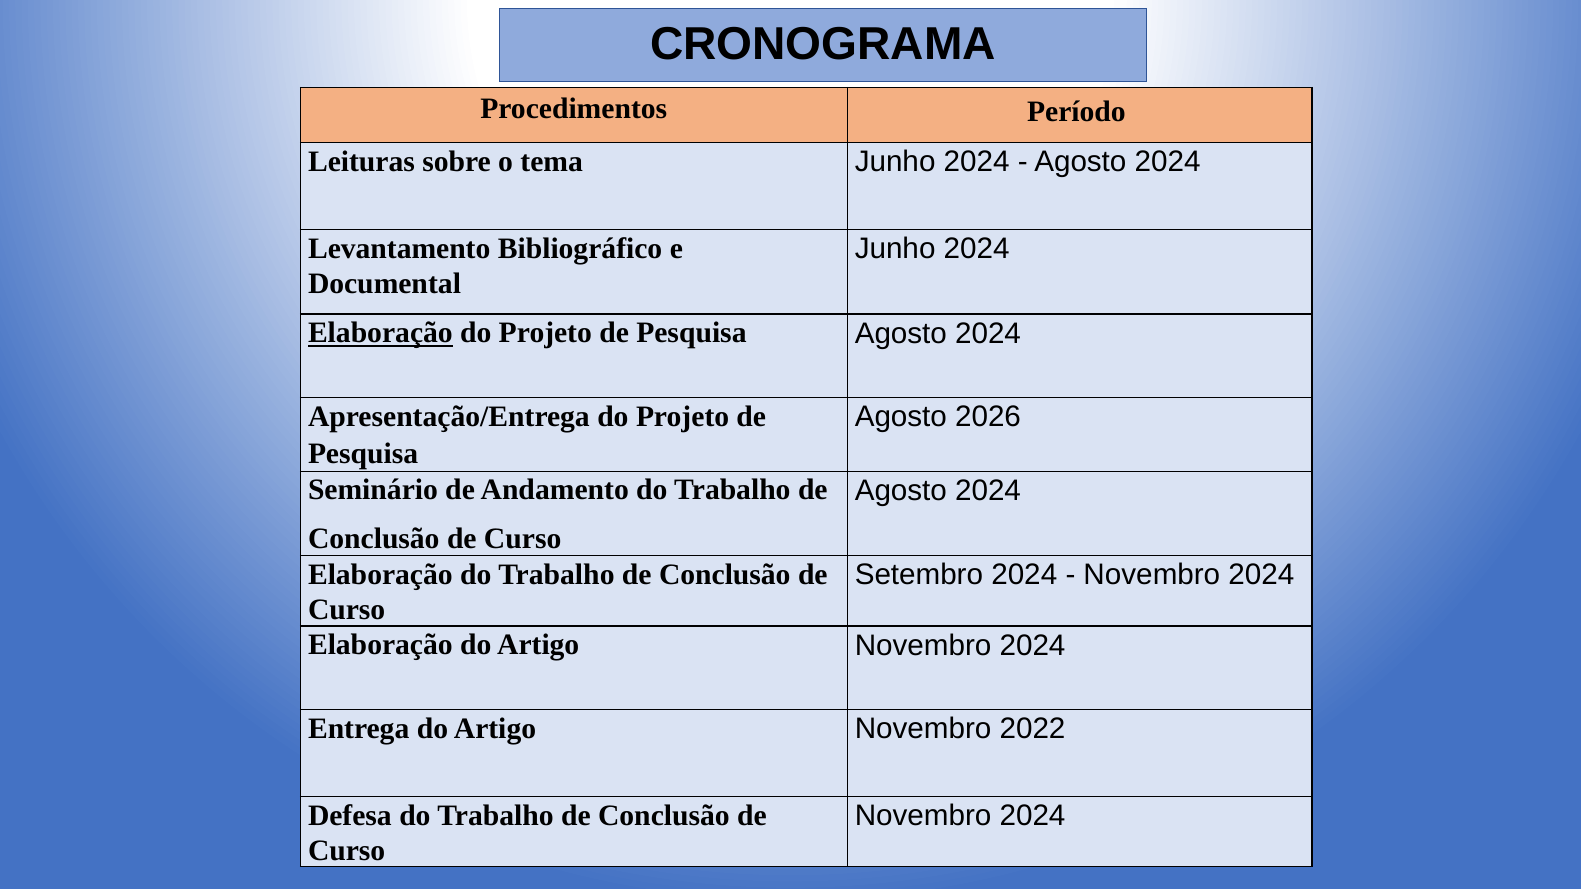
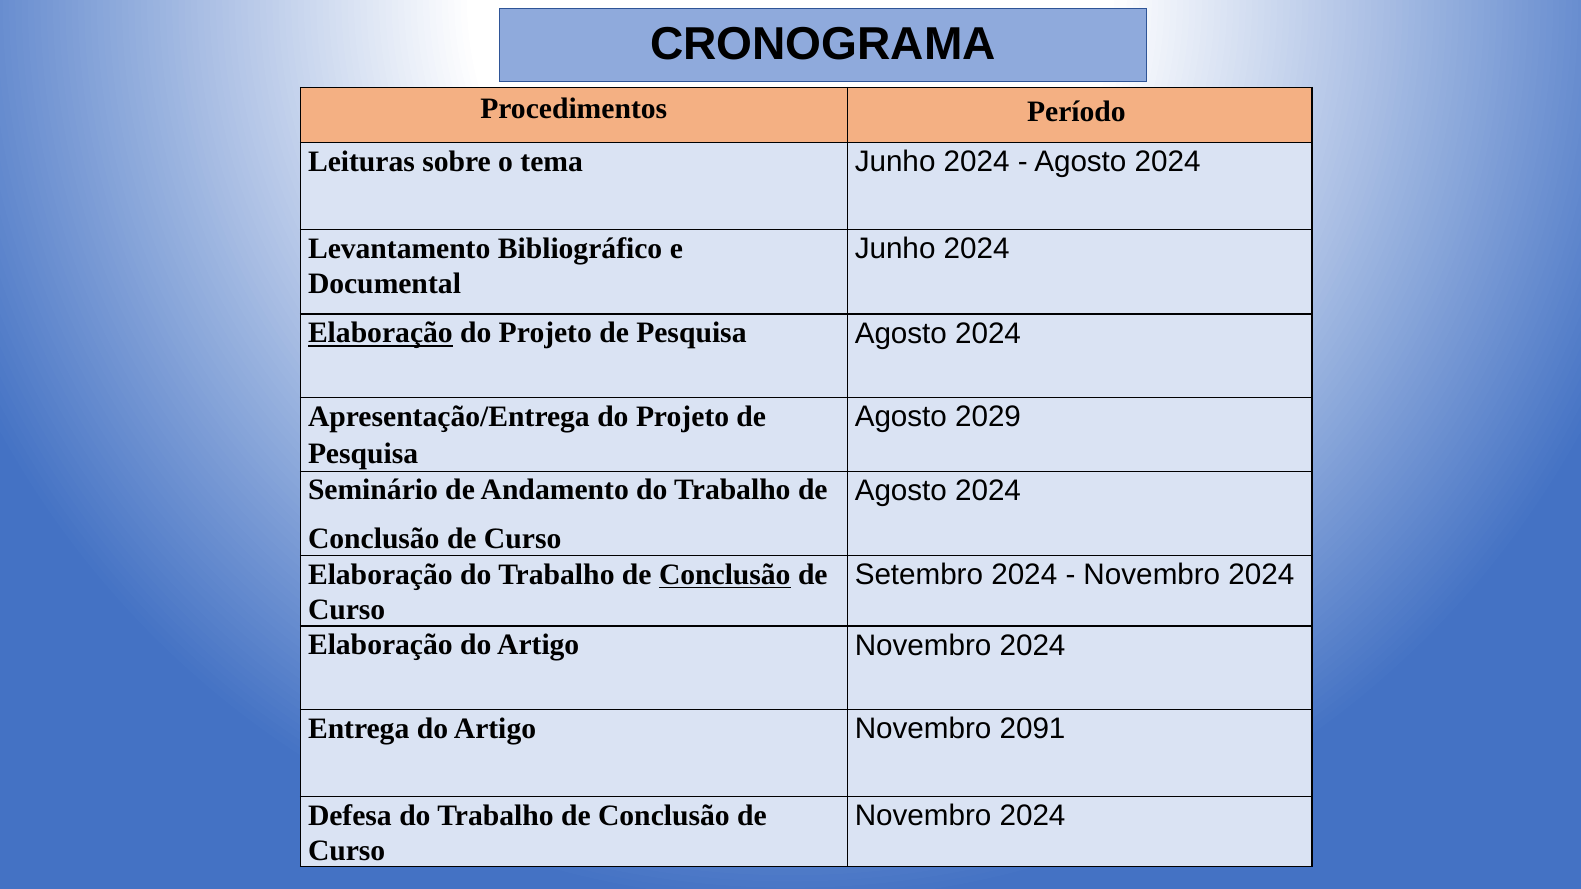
2026: 2026 -> 2029
Conclusão at (725, 575) underline: none -> present
2022: 2022 -> 2091
